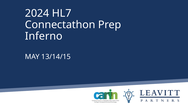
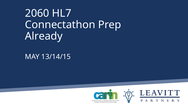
2024: 2024 -> 2060
Inferno: Inferno -> Already
